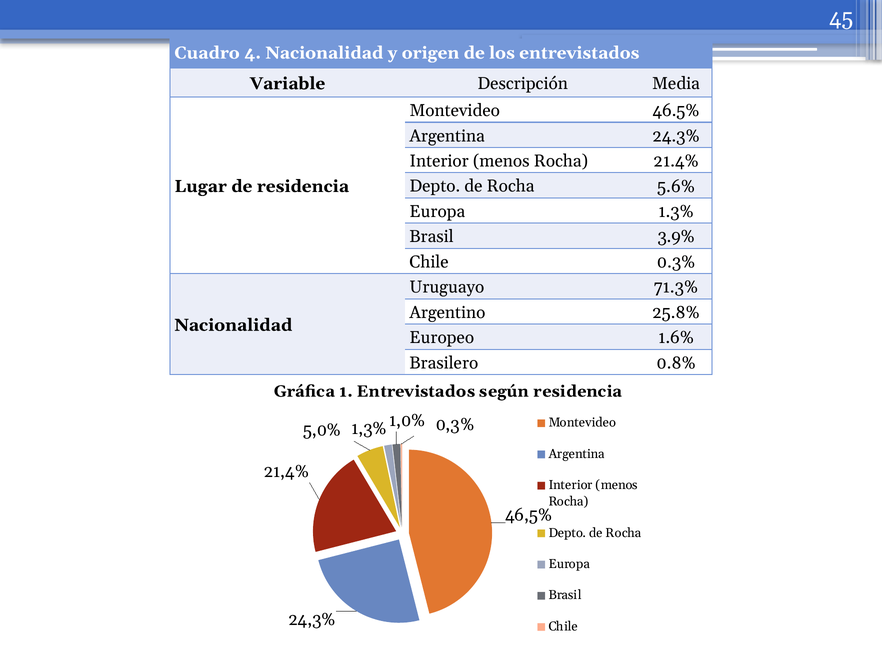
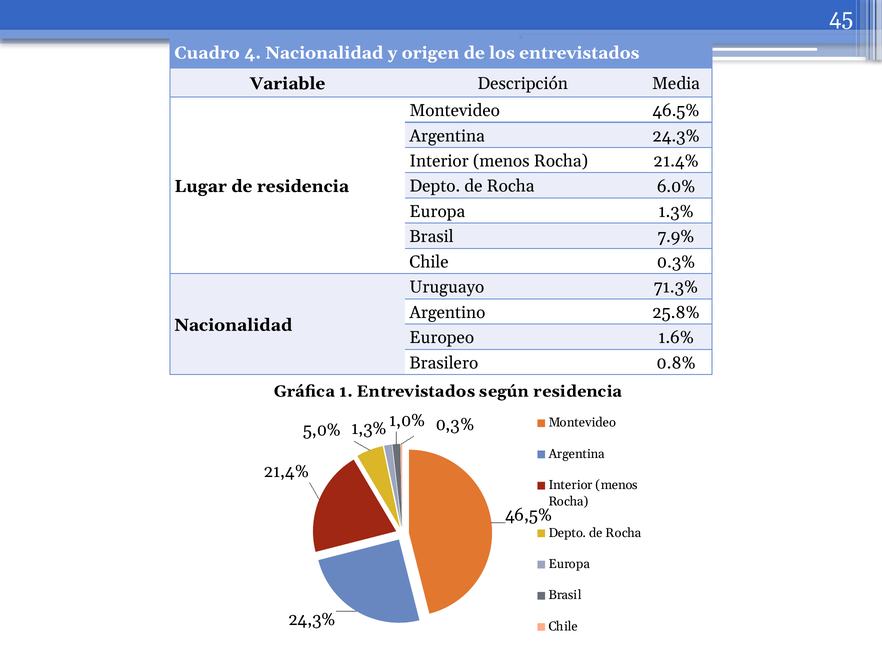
5.6%: 5.6% -> 6.0%
3.9%: 3.9% -> 7.9%
